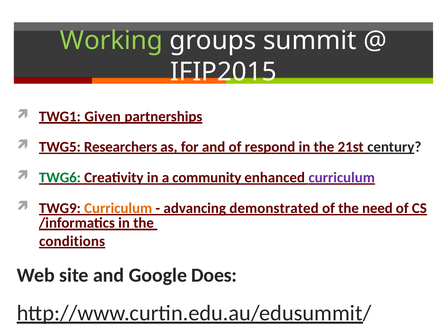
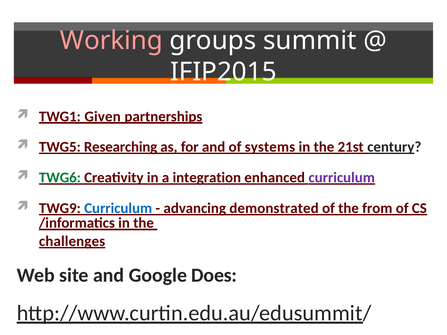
Working colour: light green -> pink
Researchers: Researchers -> Researching
respond: respond -> systems
community: community -> integration
Curriculum at (118, 208) colour: orange -> blue
need: need -> from
conditions: conditions -> challenges
